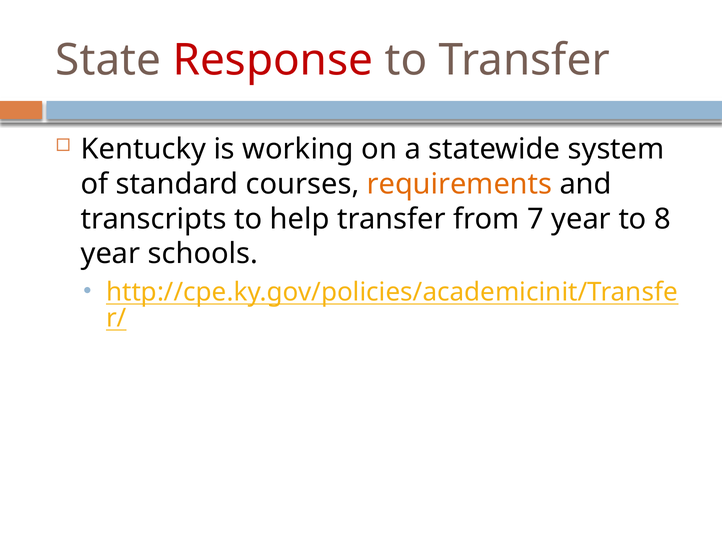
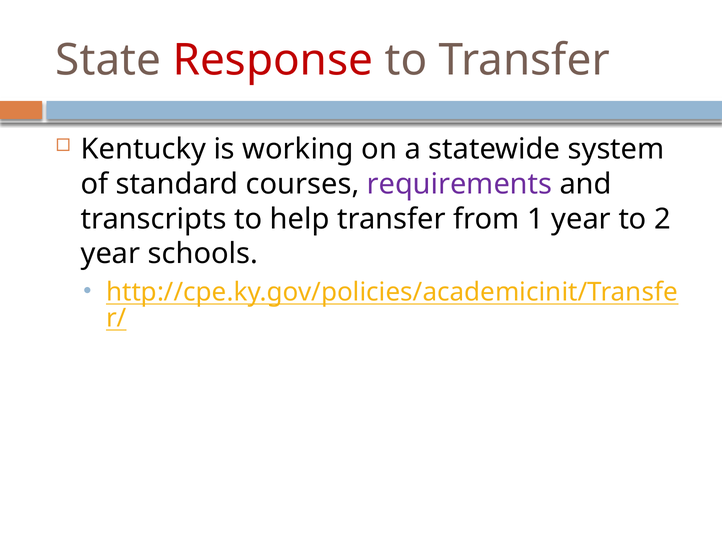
requirements colour: orange -> purple
7: 7 -> 1
8: 8 -> 2
